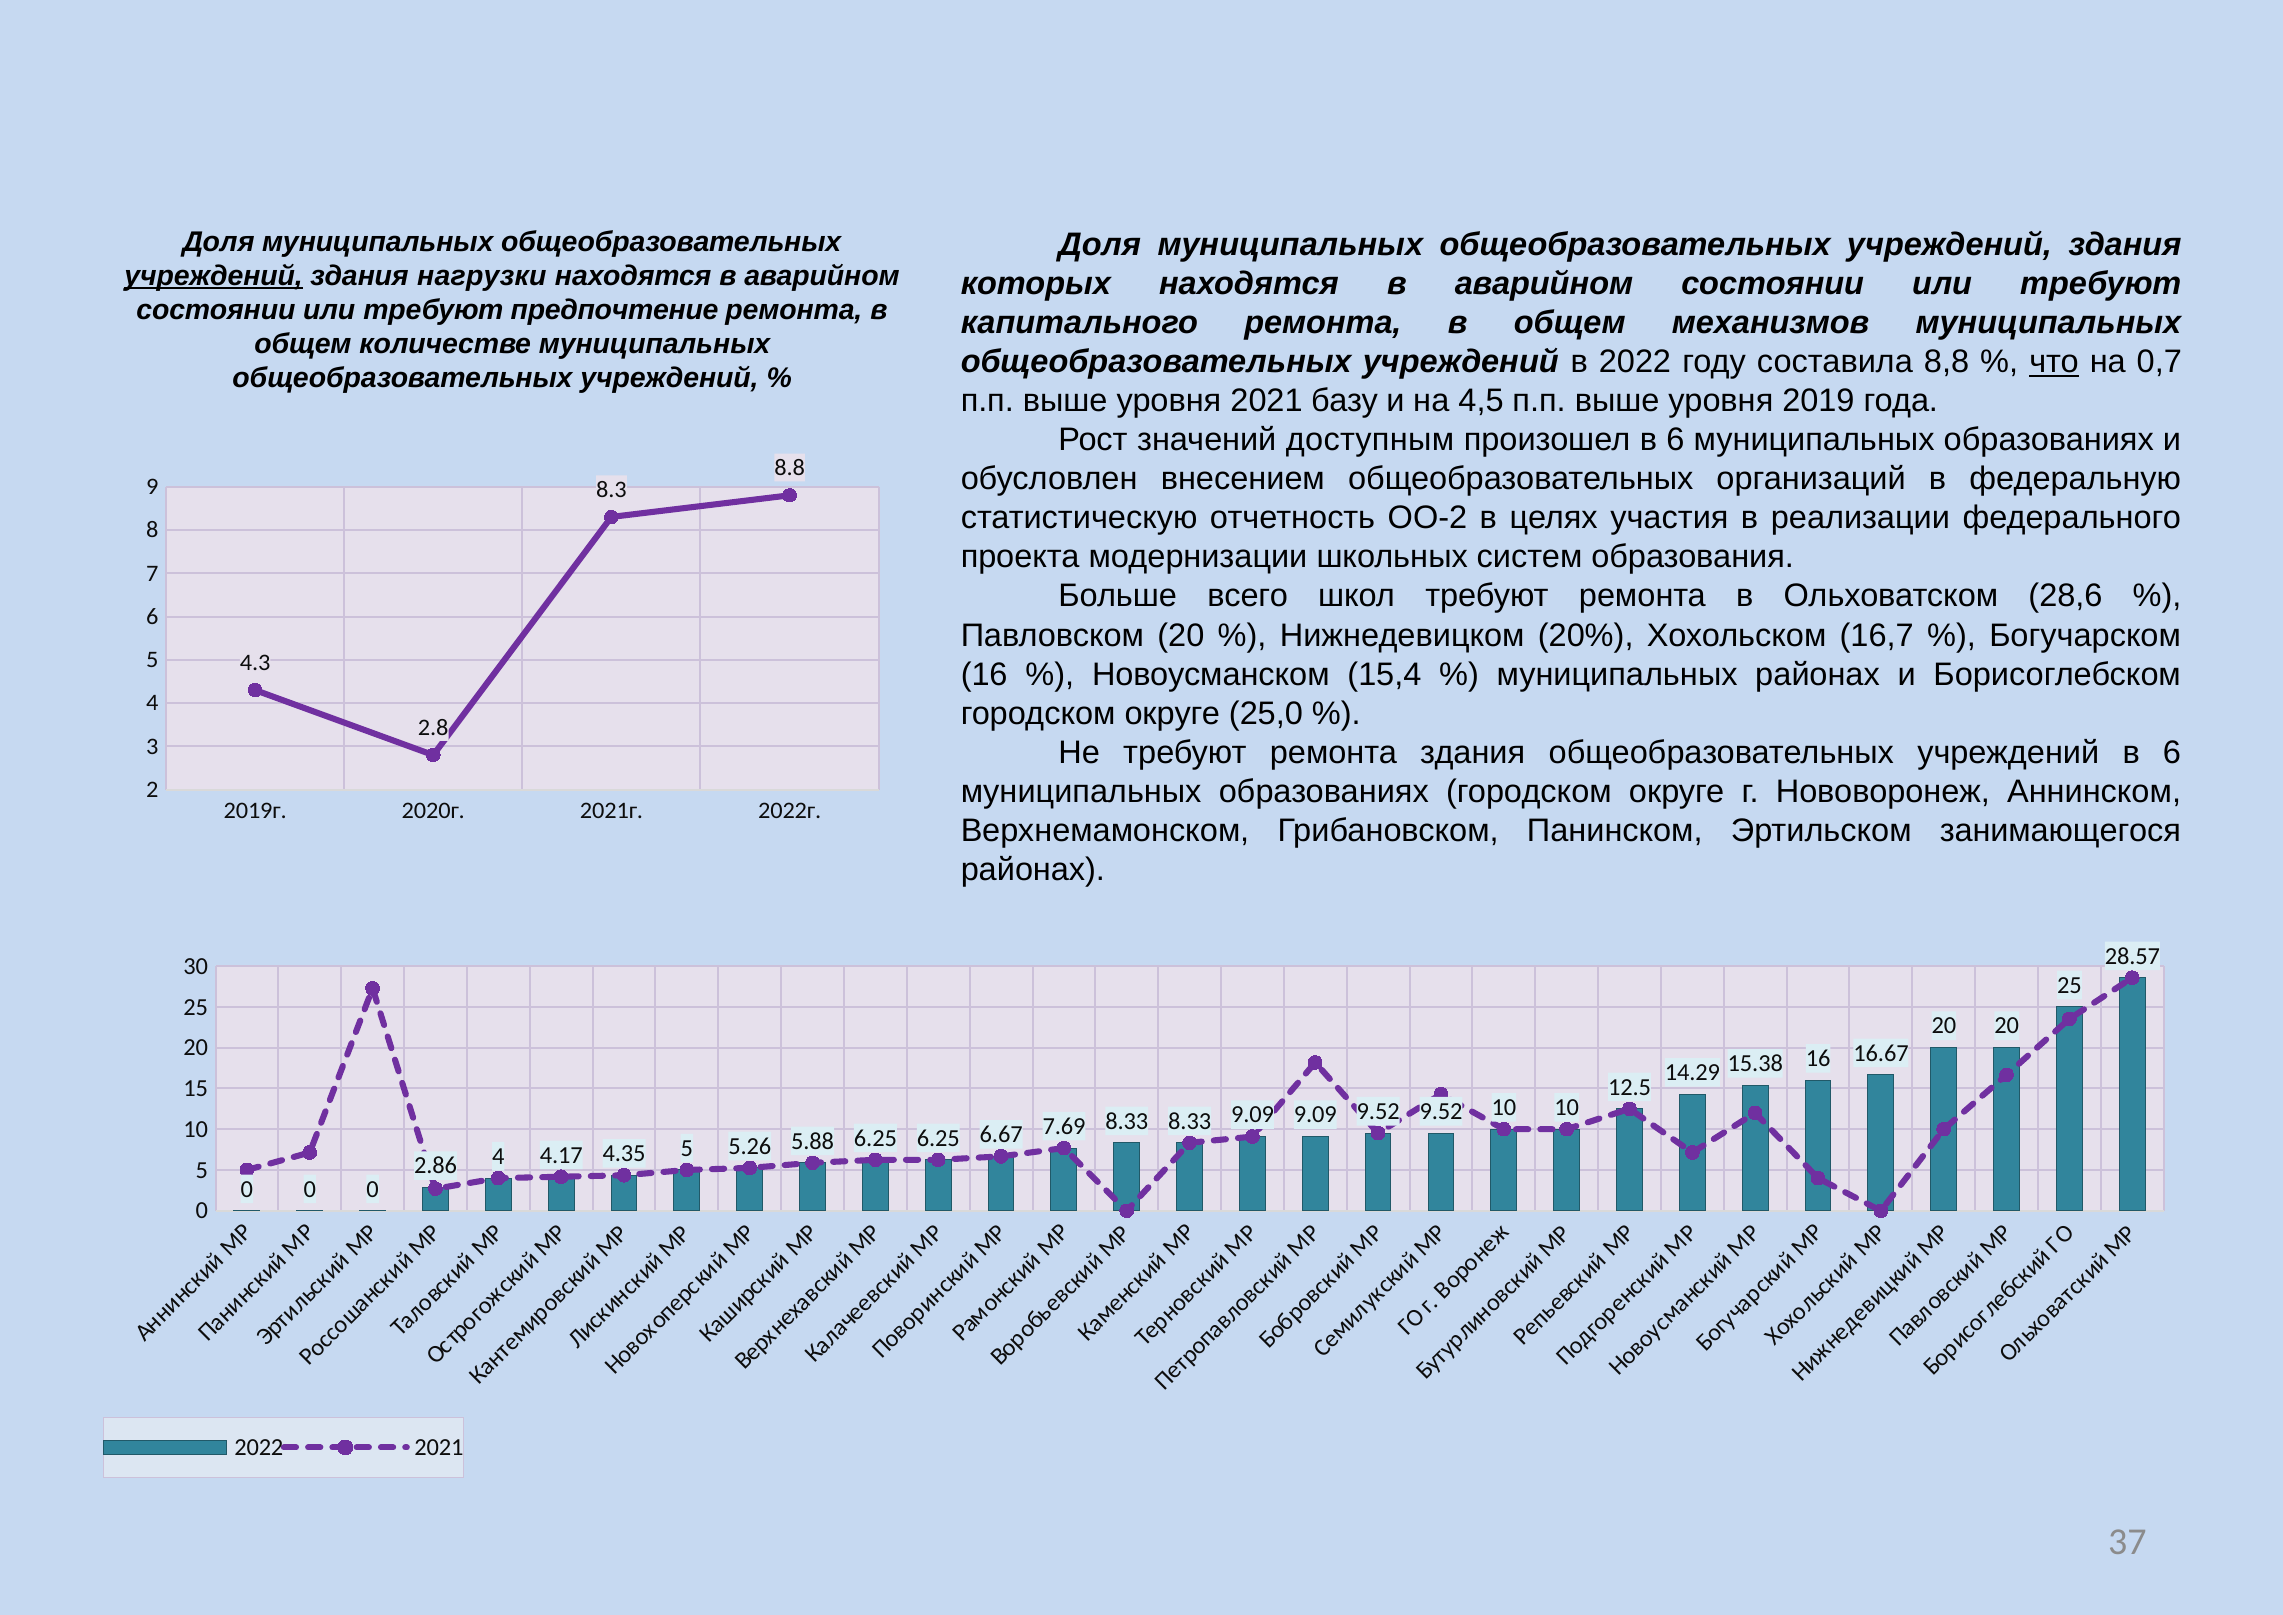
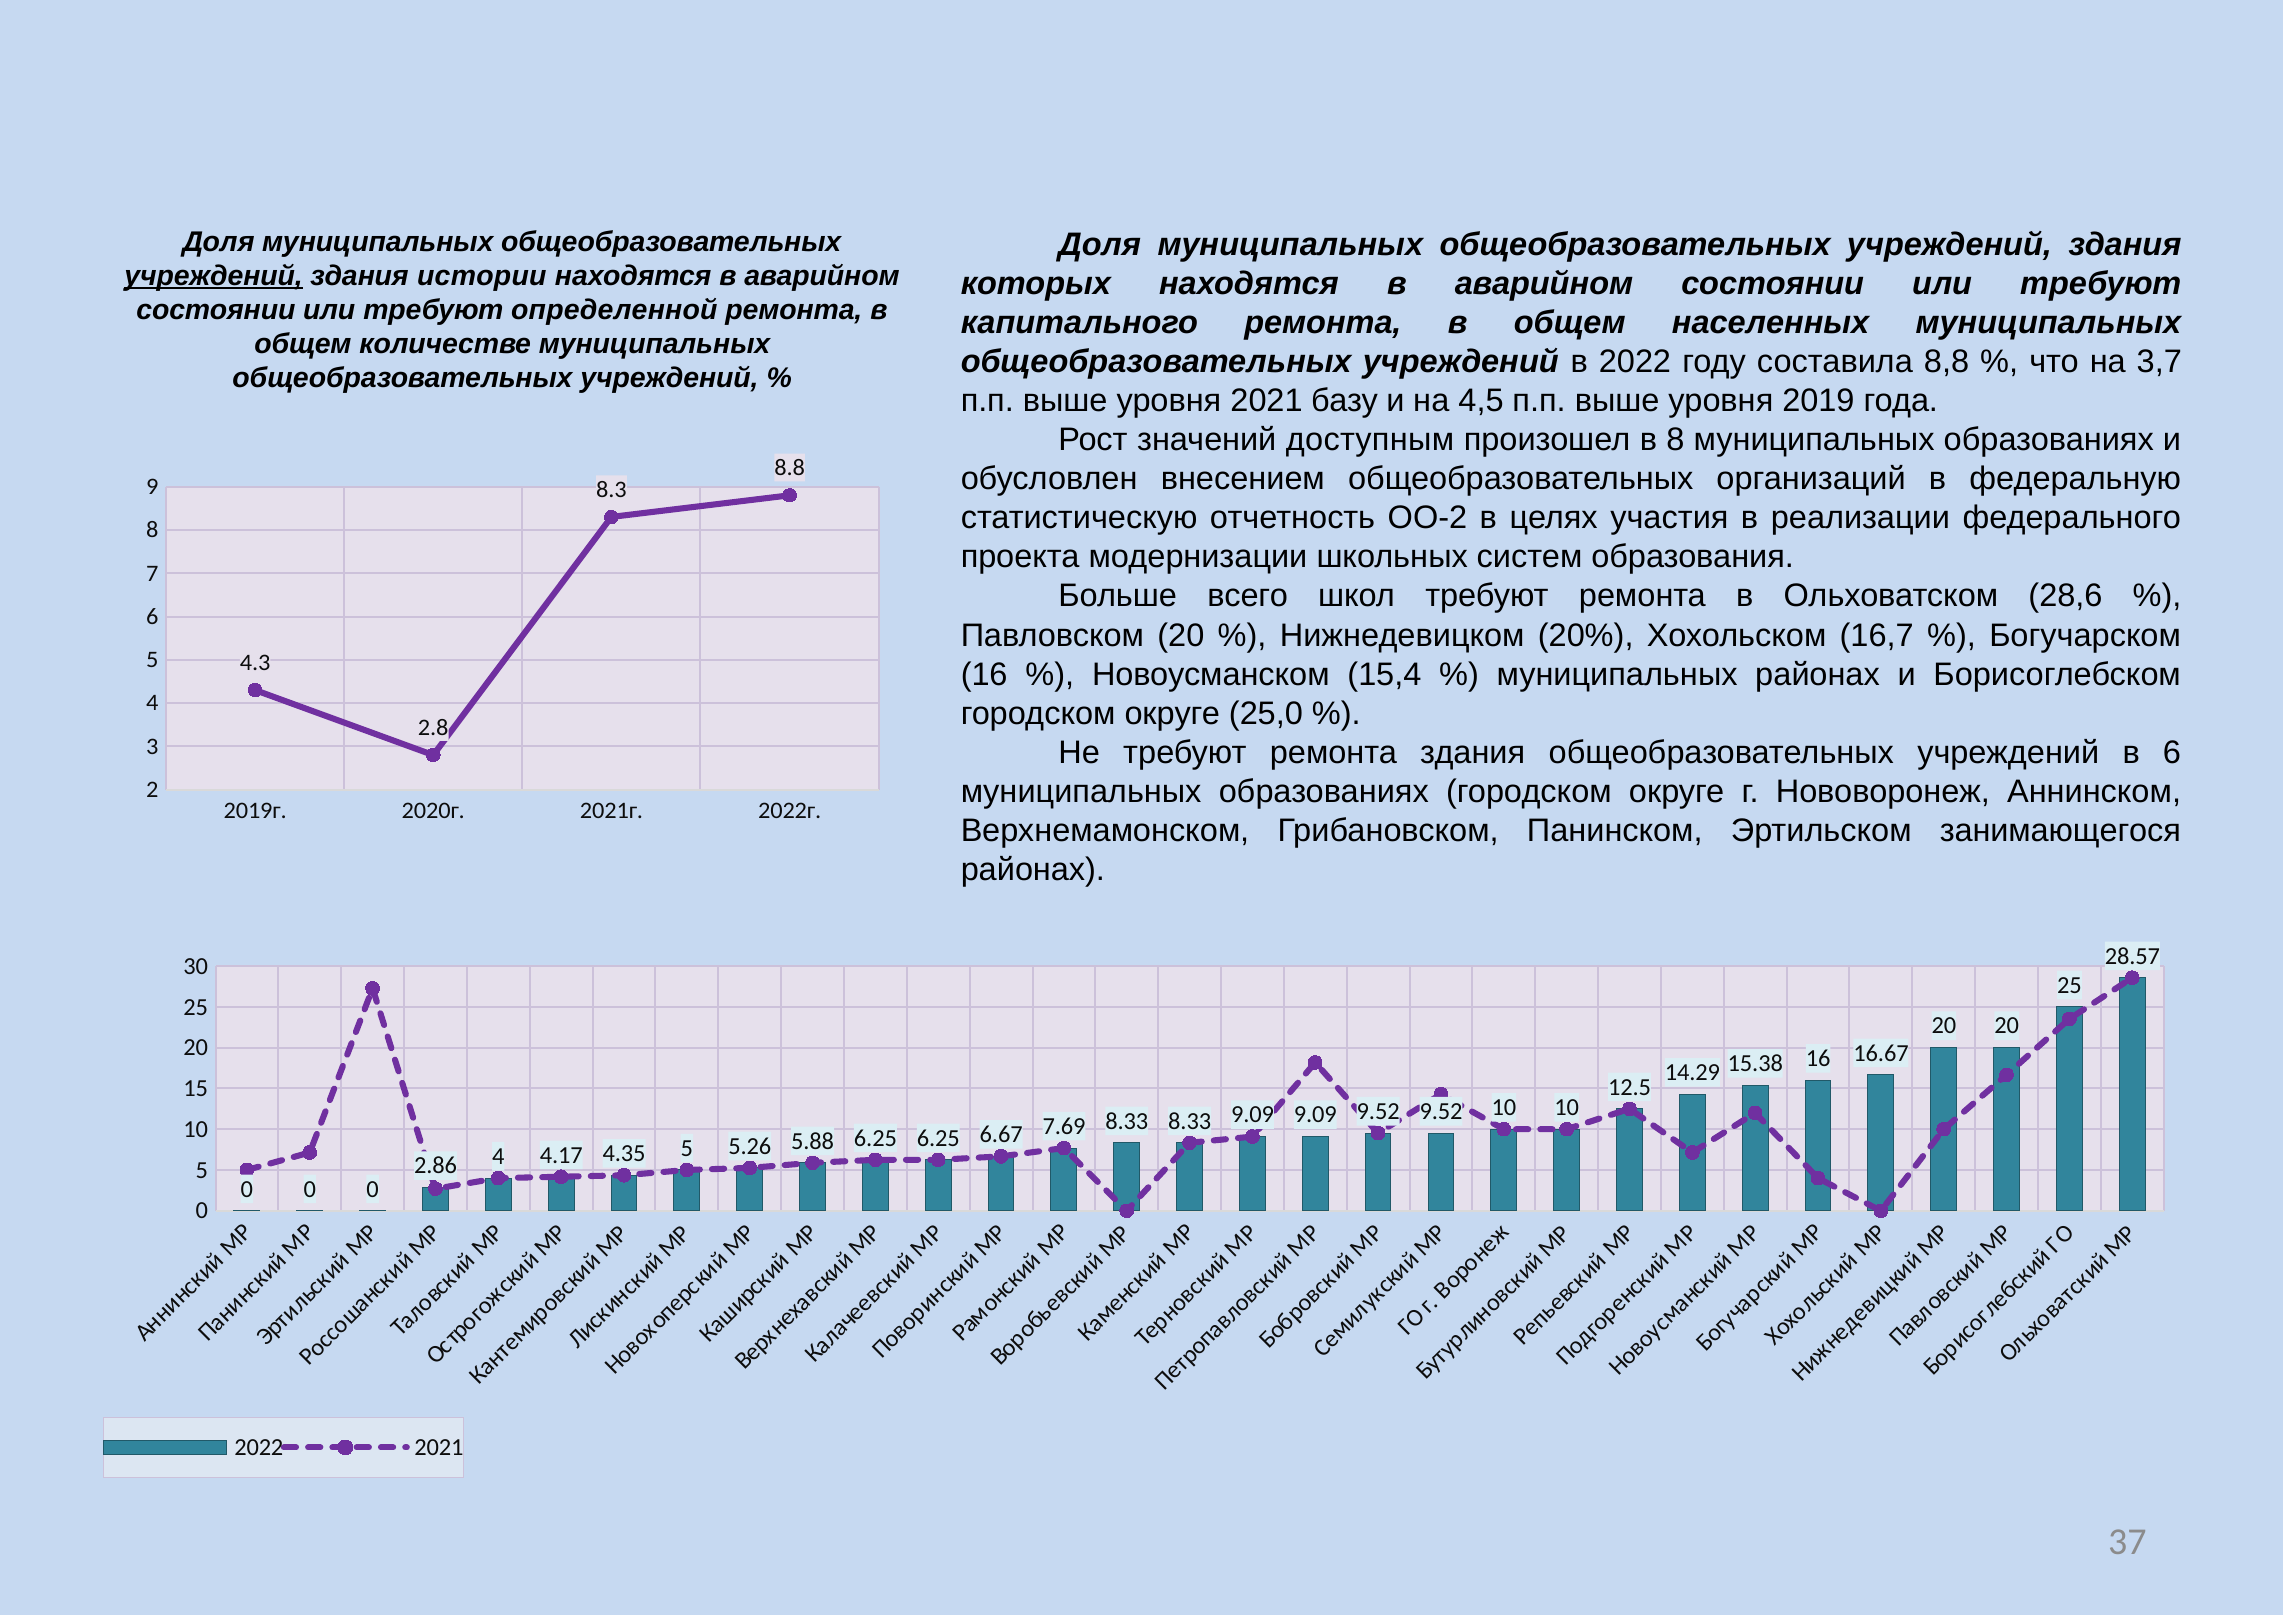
нагрузки: нагрузки -> истории
предпочтение: предпочтение -> определенной
механизмов: механизмов -> населенных
что underline: present -> none
0,7: 0,7 -> 3,7
произошел в 6: 6 -> 8
